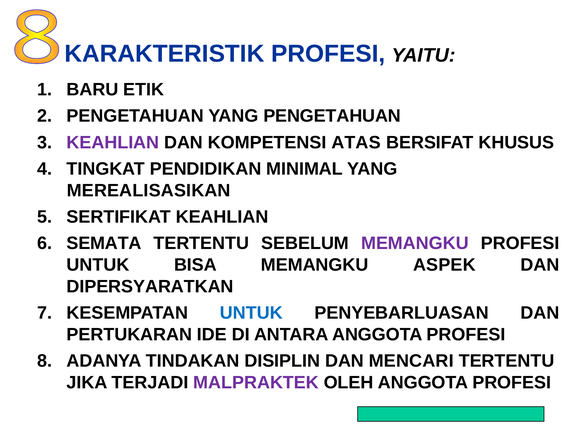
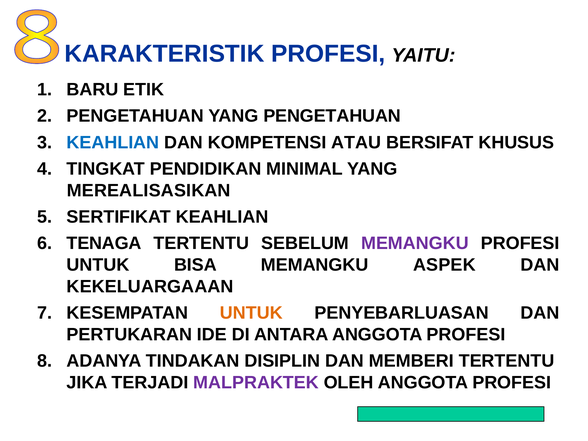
KEAHLIAN at (113, 143) colour: purple -> blue
ATAS: ATAS -> ATAU
SEMATA: SEMATA -> TENAGA
DIPERSYARATKAN: DIPERSYARATKAN -> KEKELUARGAAAN
UNTUK at (251, 313) colour: blue -> orange
MENCARI: MENCARI -> MEMBERI
